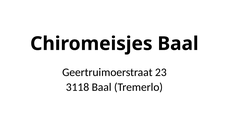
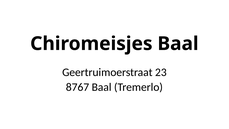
3118: 3118 -> 8767
